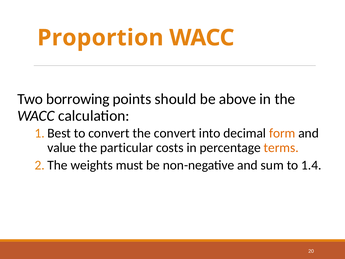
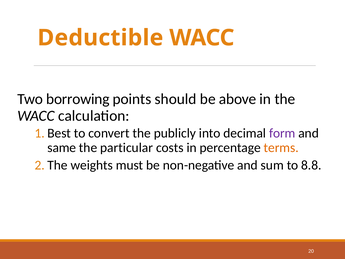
Proportion: Proportion -> Deductible
the convert: convert -> publicly
form colour: orange -> purple
value: value -> same
1.4: 1.4 -> 8.8
